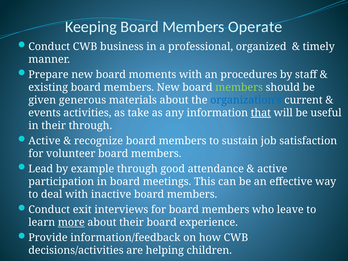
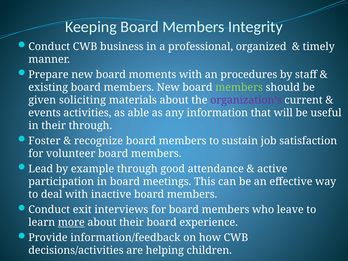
Operate: Operate -> Integrity
generous: generous -> soliciting
organization’s colour: blue -> purple
take: take -> able
that underline: present -> none
Active at (44, 141): Active -> Foster
